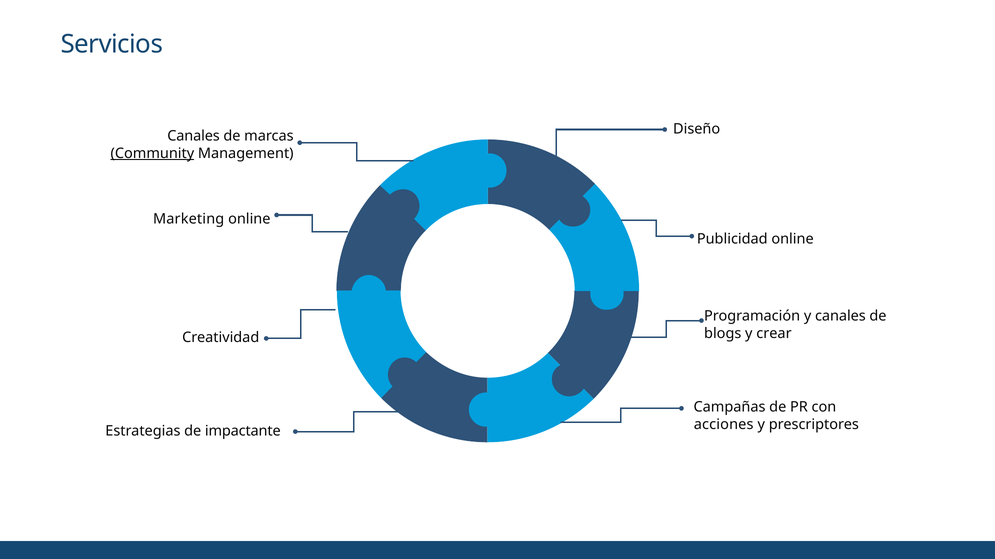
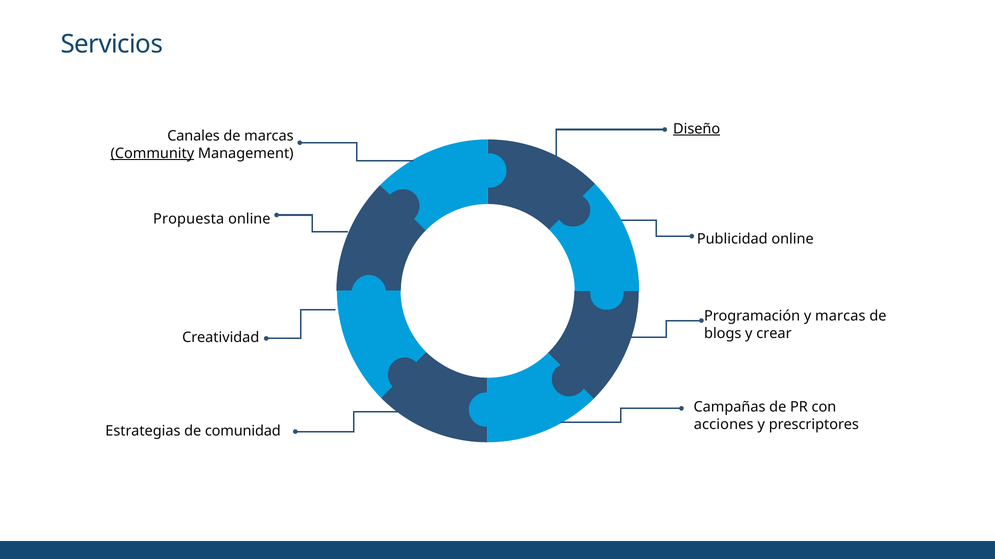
Diseño underline: none -> present
Marketing: Marketing -> Propuesta
y canales: canales -> marcas
impactante: impactante -> comunidad
